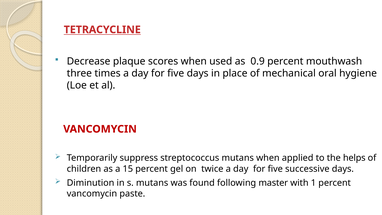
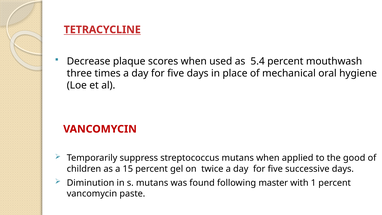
0.9: 0.9 -> 5.4
helps: helps -> good
